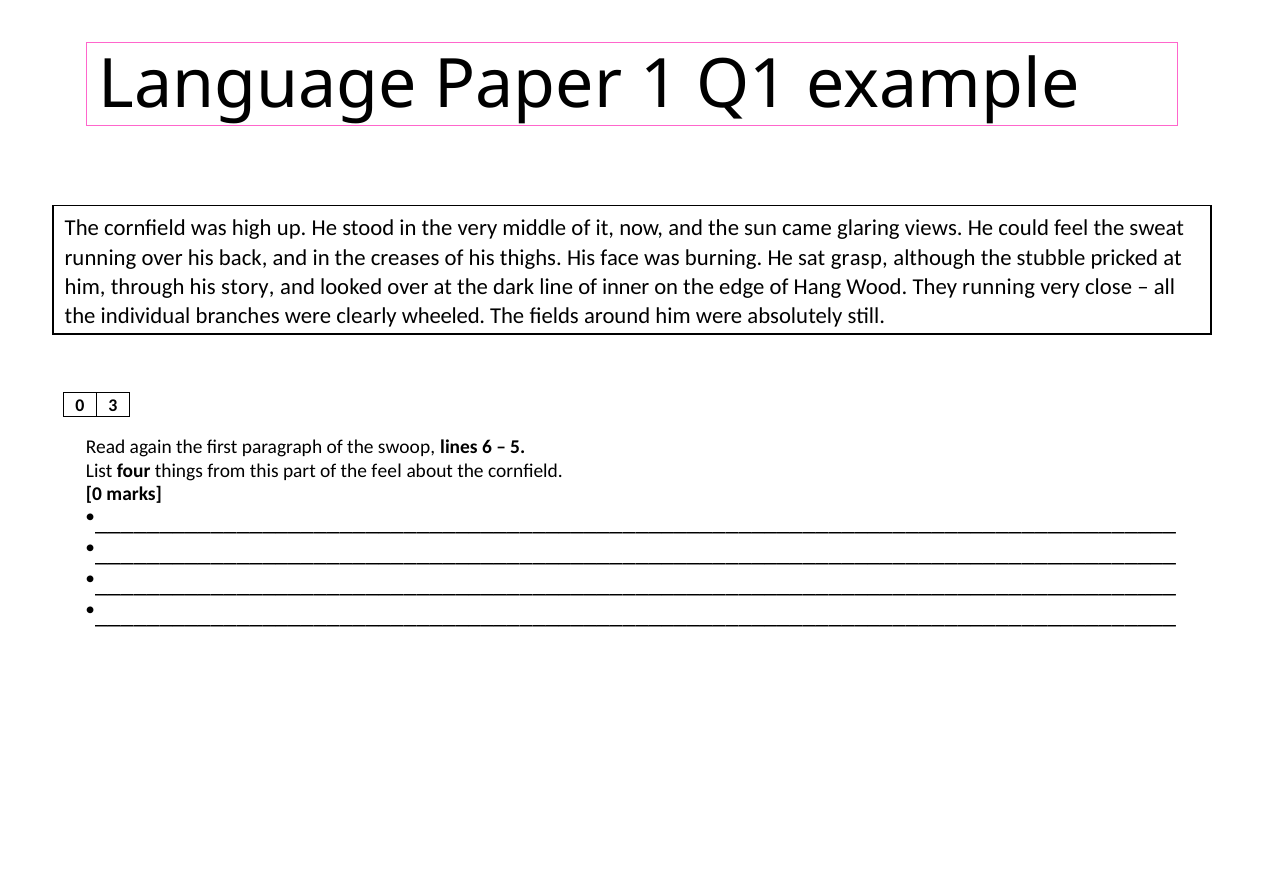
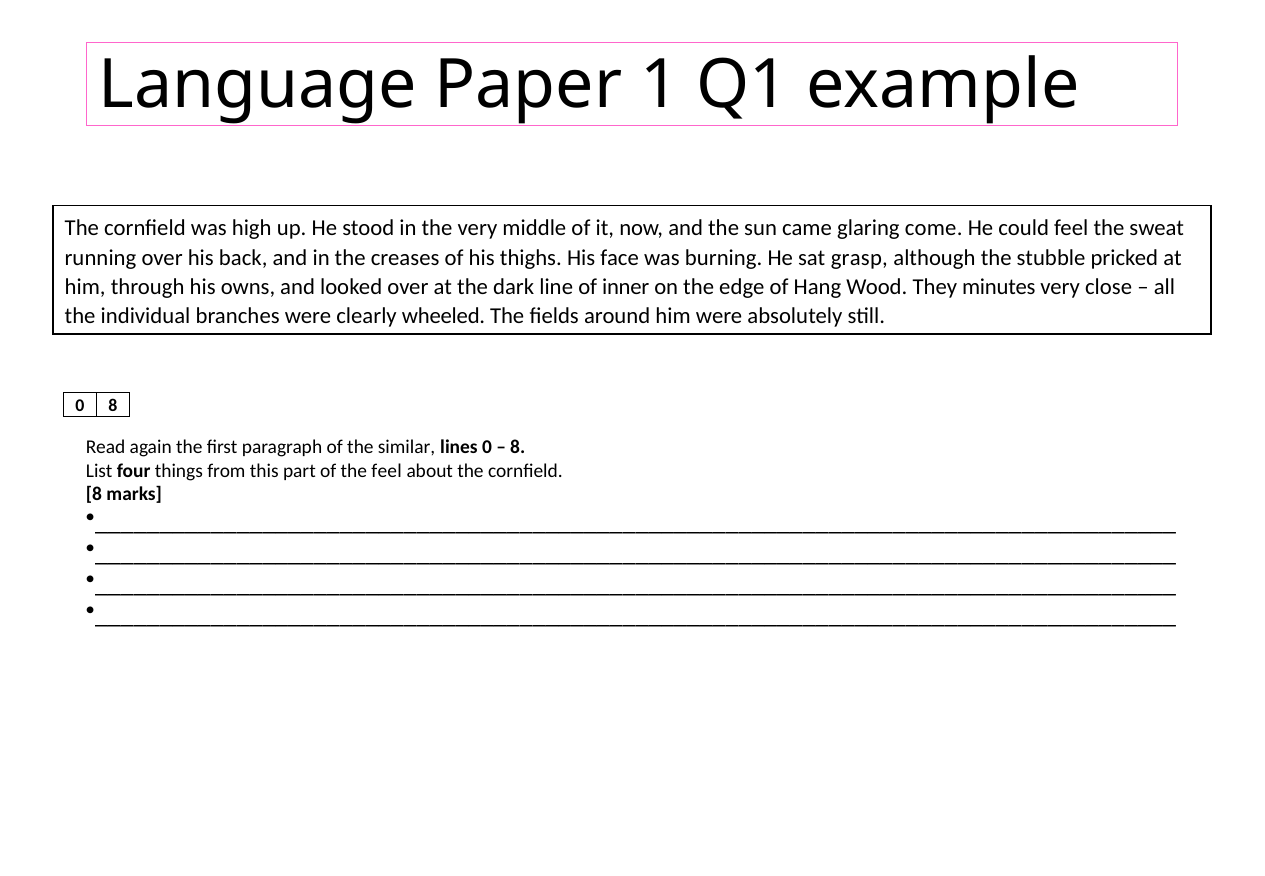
views: views -> come
story: story -> owns
They running: running -> minutes
0 3: 3 -> 8
swoop: swoop -> similar
lines 6: 6 -> 0
5 at (518, 447): 5 -> 8
0 at (94, 494): 0 -> 8
